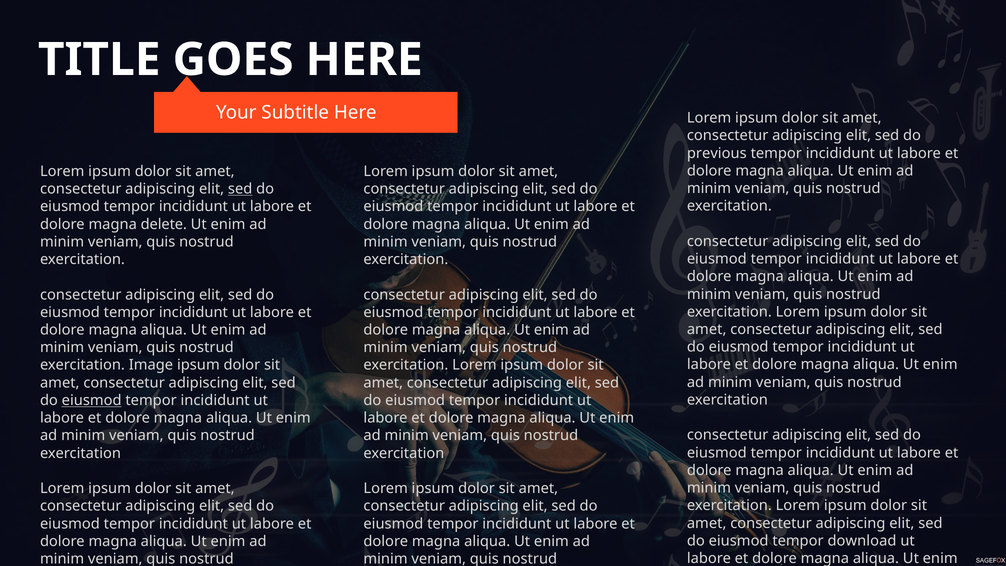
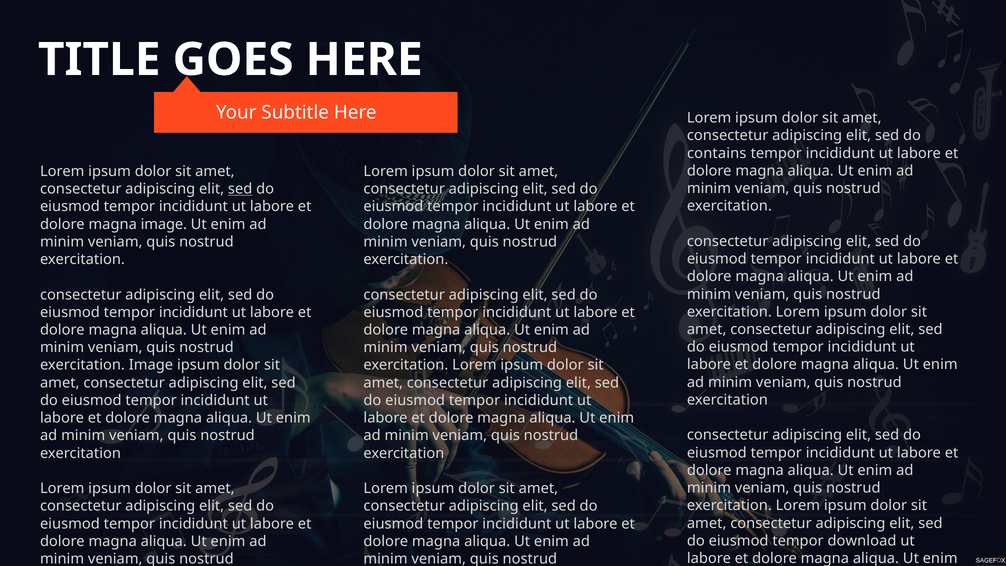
previous: previous -> contains
magna delete: delete -> image
eiusmod at (92, 400) underline: present -> none
